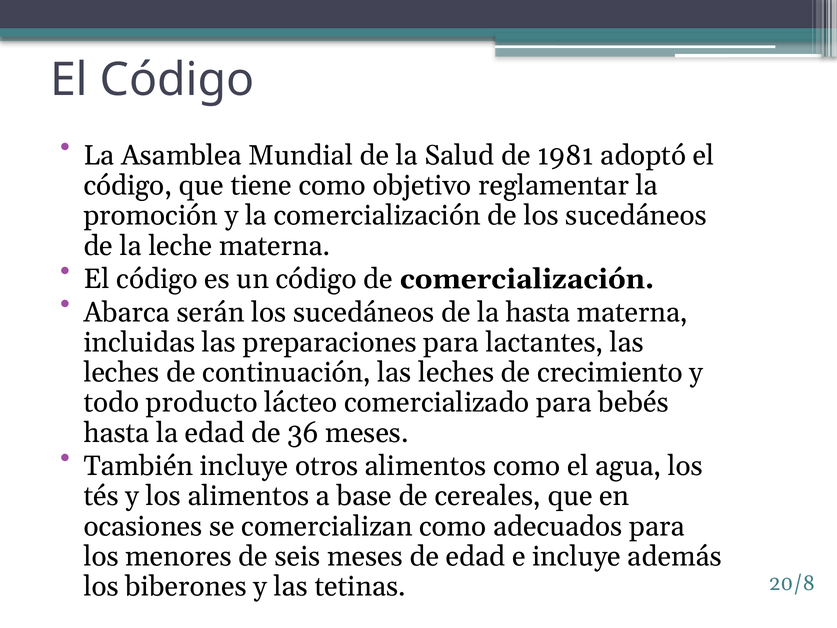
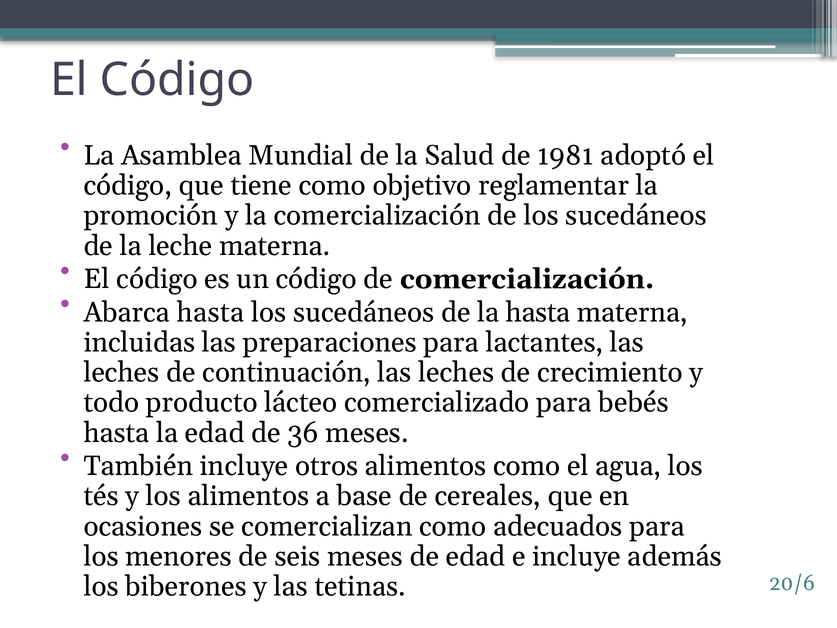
Abarca serán: serán -> hasta
20/8: 20/8 -> 20/6
